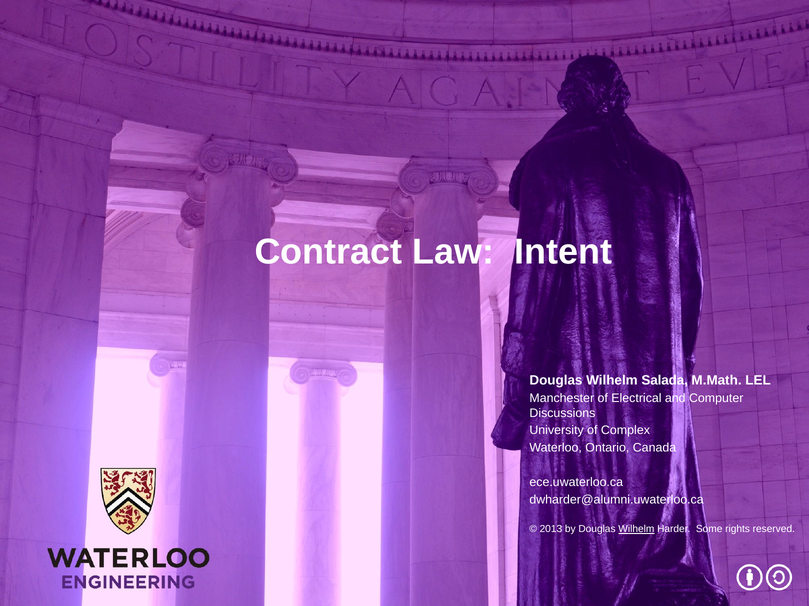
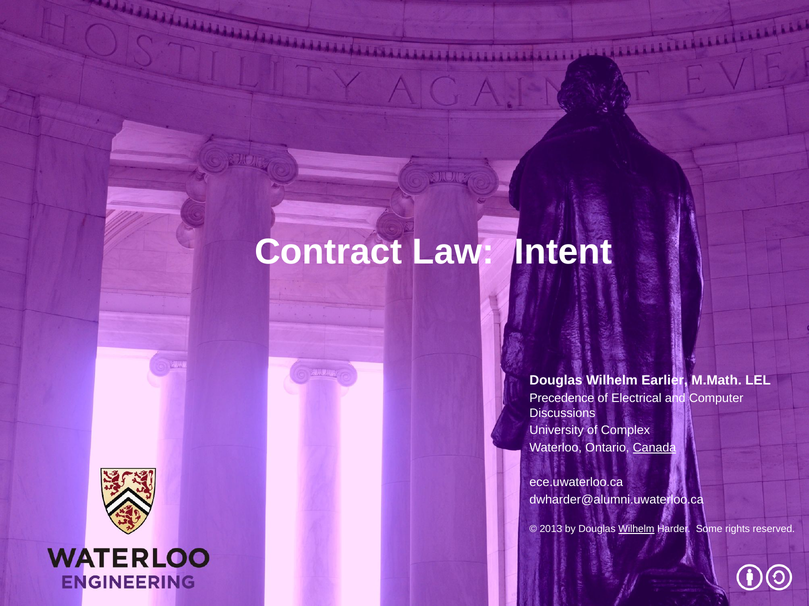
Salada: Salada -> Earlier
Manchester: Manchester -> Precedence
Canada underline: none -> present
